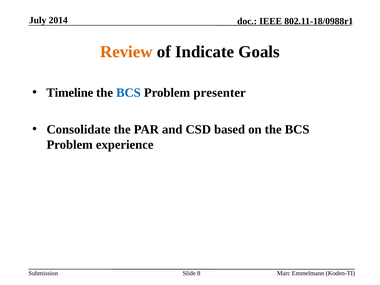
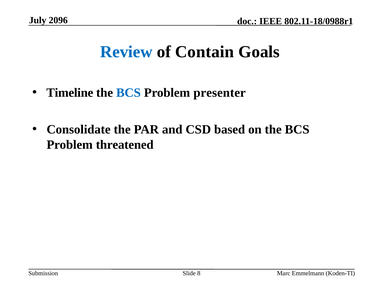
2014: 2014 -> 2096
Review colour: orange -> blue
Indicate: Indicate -> Contain
experience: experience -> threatened
